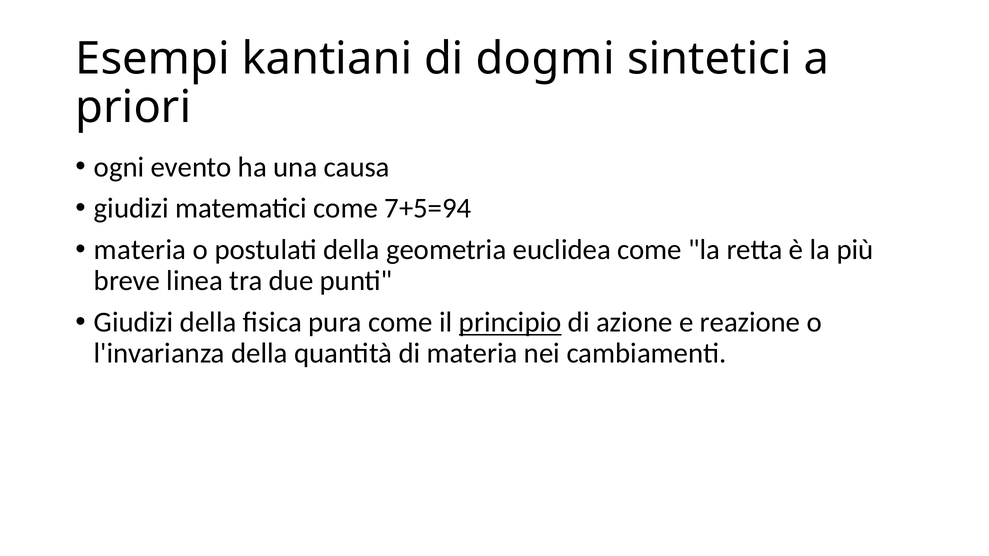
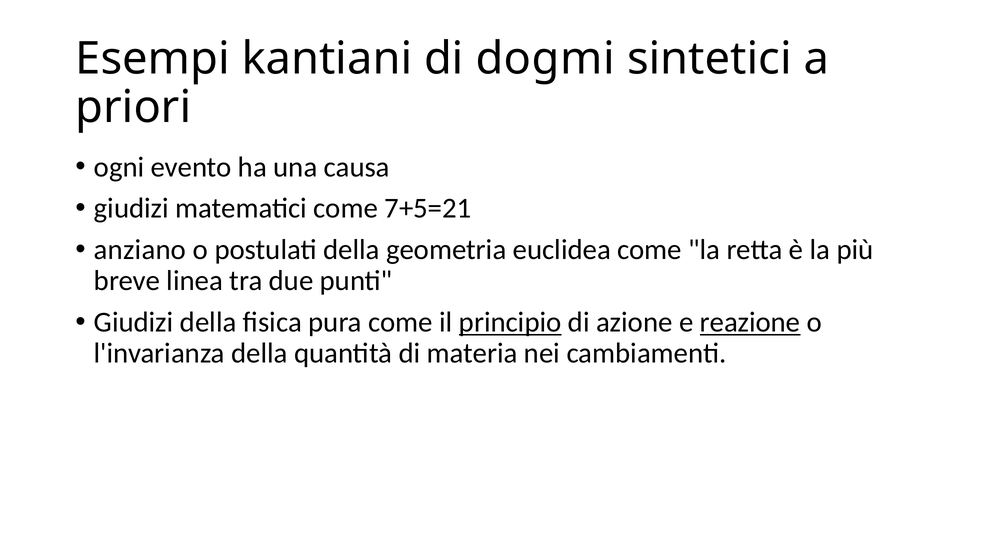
7+5=94: 7+5=94 -> 7+5=21
materia at (140, 250): materia -> anziano
reazione underline: none -> present
